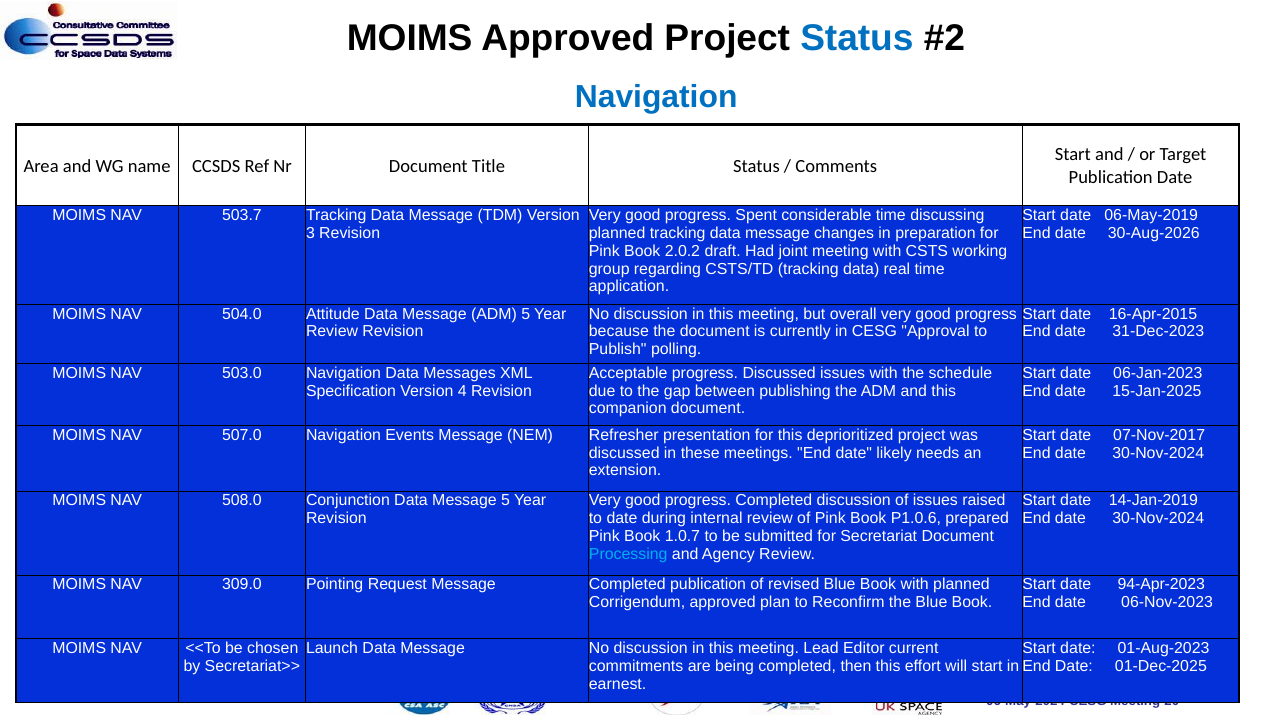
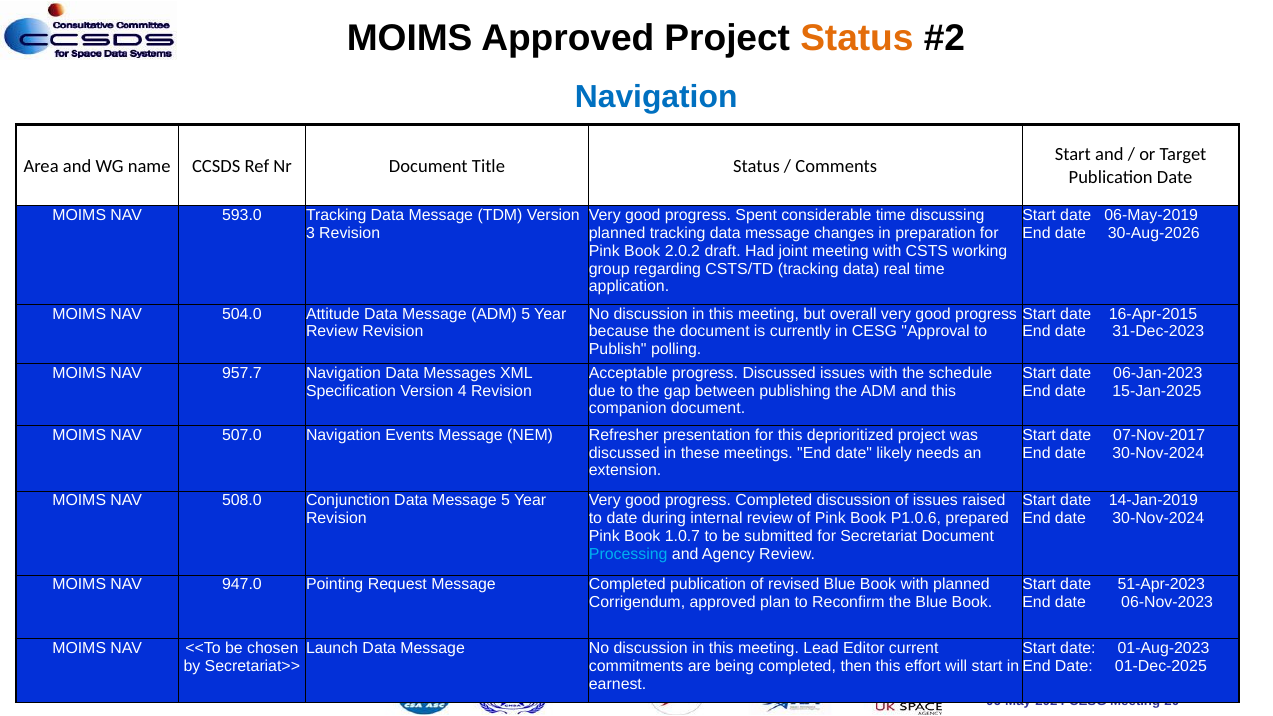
Status at (857, 38) colour: blue -> orange
503.7: 503.7 -> 593.0
503.0: 503.0 -> 957.7
309.0: 309.0 -> 947.0
94-Apr-2023: 94-Apr-2023 -> 51-Apr-2023
